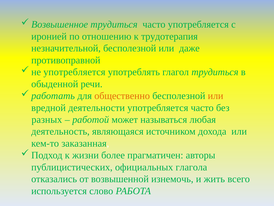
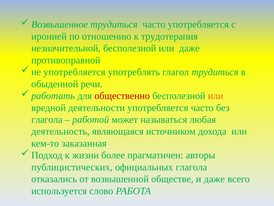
общественно colour: orange -> red
разных at (47, 119): разных -> глагола
изнемочь: изнемочь -> обществе
и жить: жить -> даже
